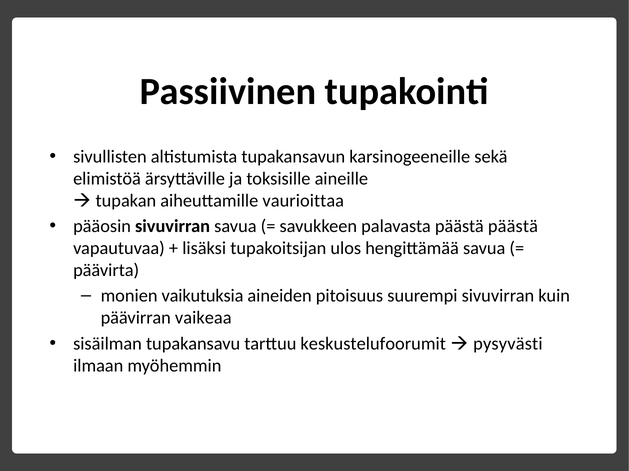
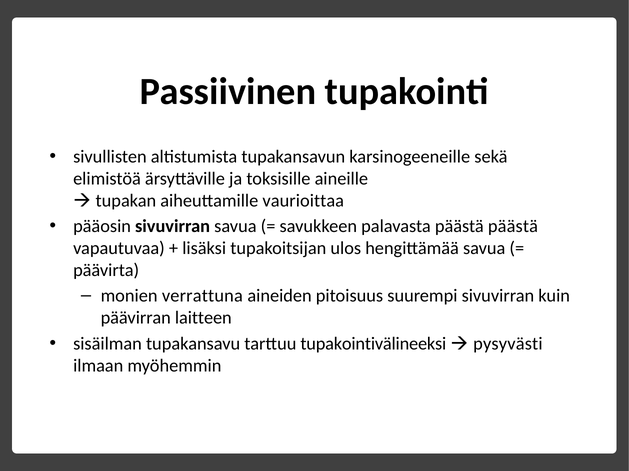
vaikutuksia: vaikutuksia -> verrattuna
vaikeaa: vaikeaa -> laitteen
keskustelufoorumit: keskustelufoorumit -> tupakointivälineeksi
